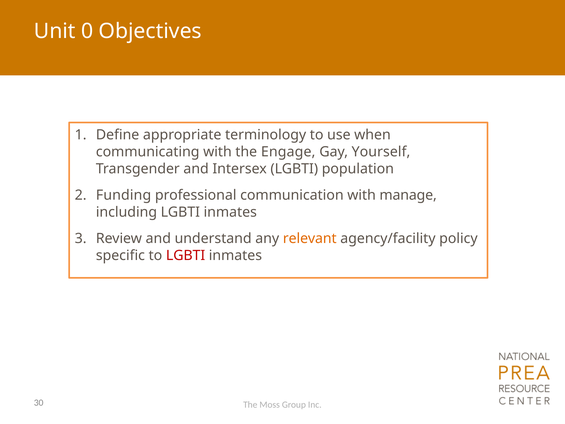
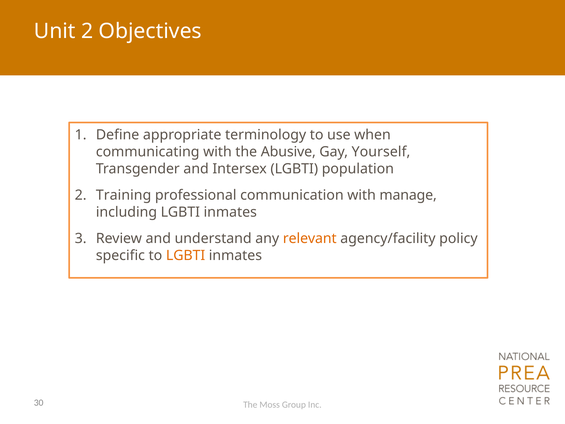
Unit 0: 0 -> 2
Engage: Engage -> Abusive
Funding: Funding -> Training
LGBTI at (186, 255) colour: red -> orange
